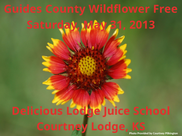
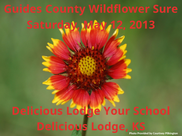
Free: Free -> Sure
31: 31 -> 12
Juice: Juice -> Your
Courtney at (62, 127): Courtney -> Delicious
